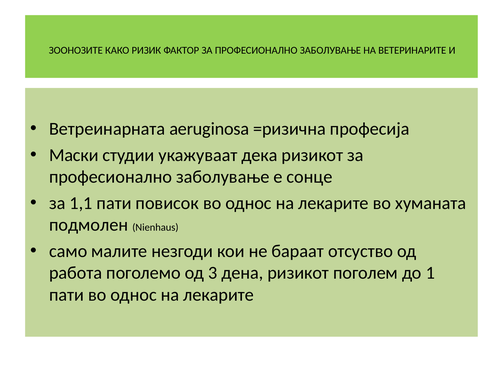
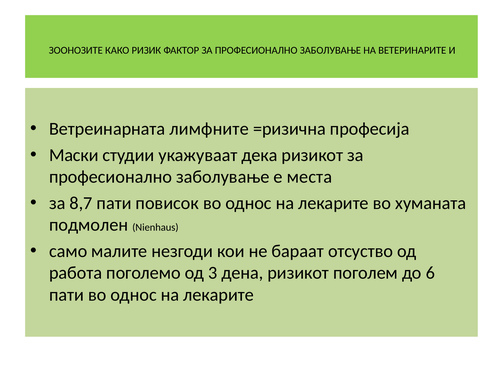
aeruginosa: aeruginosa -> лимфните
сонце: сонце -> места
1,1: 1,1 -> 8,7
1: 1 -> 6
